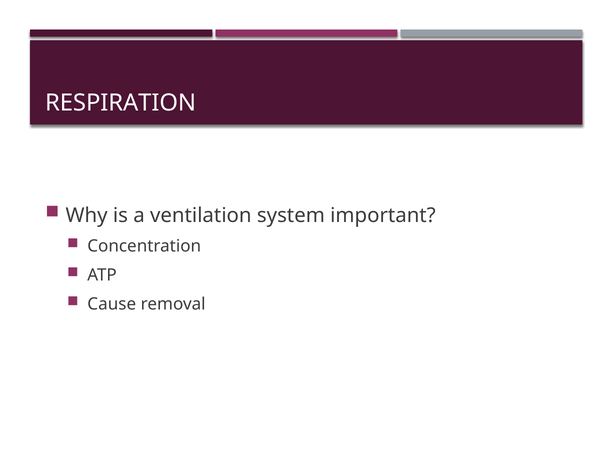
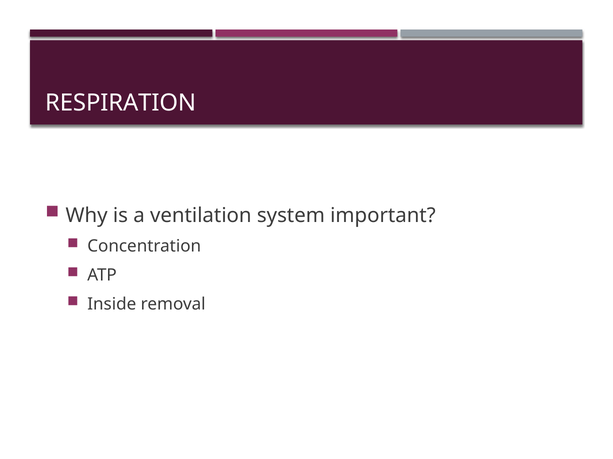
Cause: Cause -> Inside
